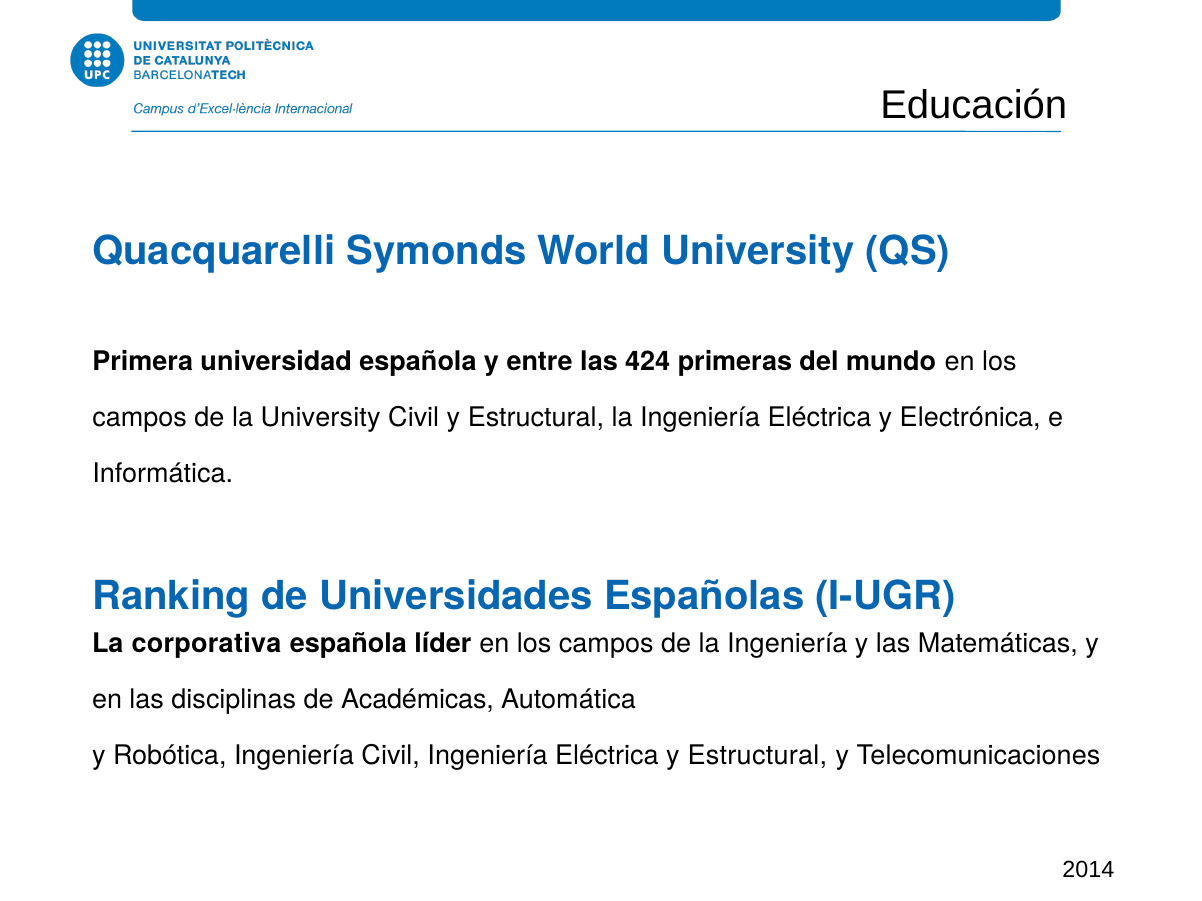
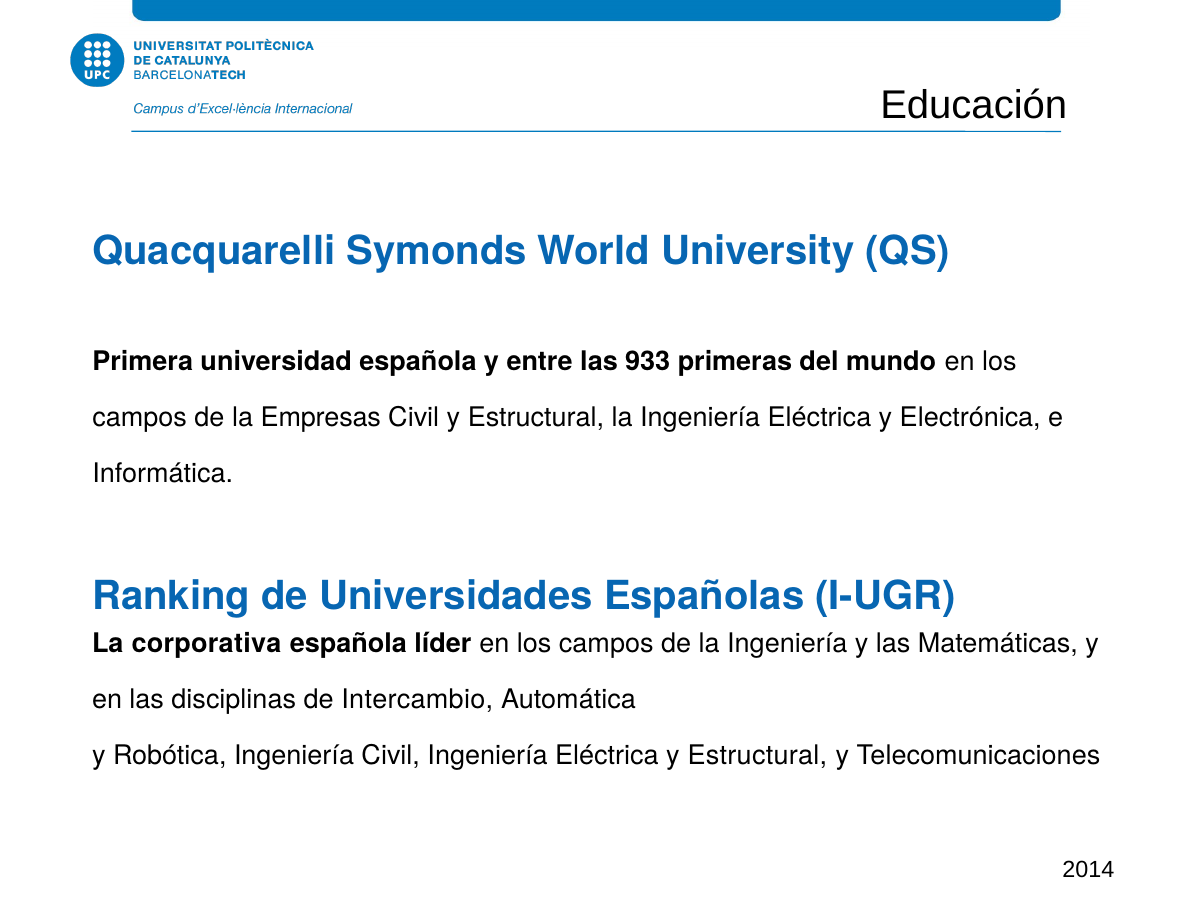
424: 424 -> 933
la University: University -> Empresas
Académicas: Académicas -> Intercambio
